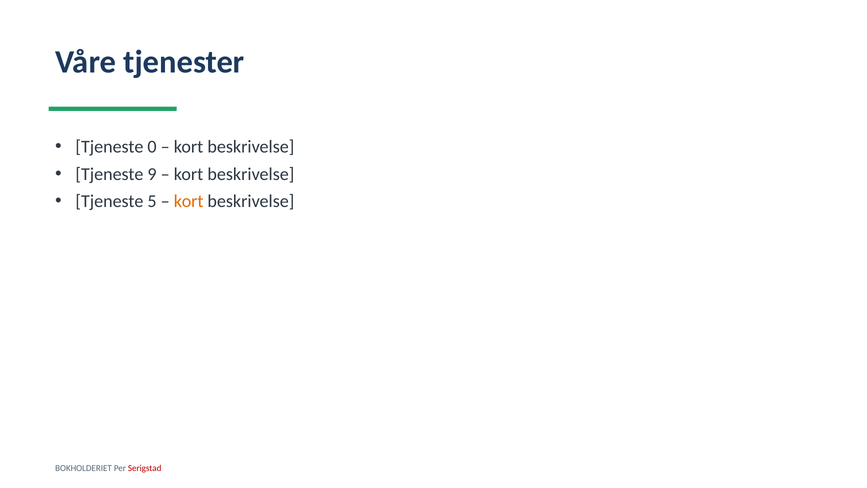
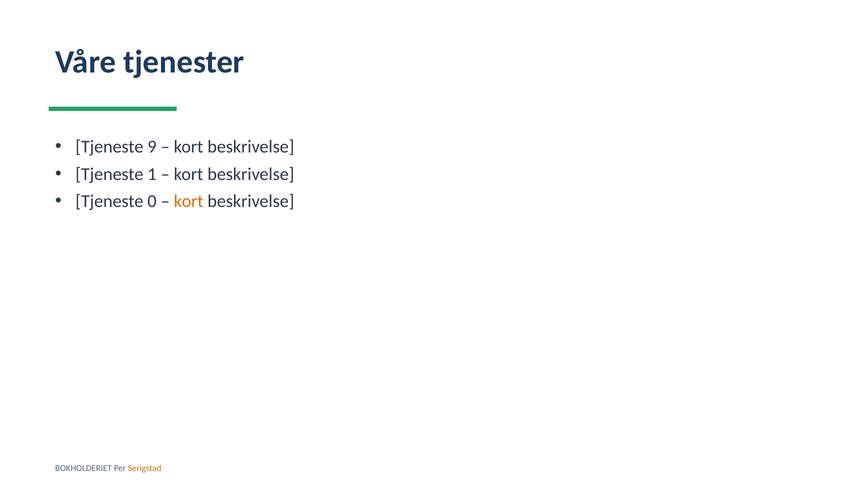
0: 0 -> 9
9: 9 -> 1
5: 5 -> 0
Serigstad colour: red -> orange
